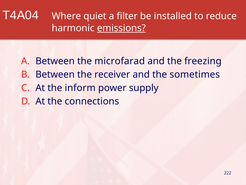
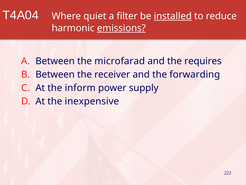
installed underline: none -> present
freezing: freezing -> requires
sometimes: sometimes -> forwarding
connections: connections -> inexpensive
